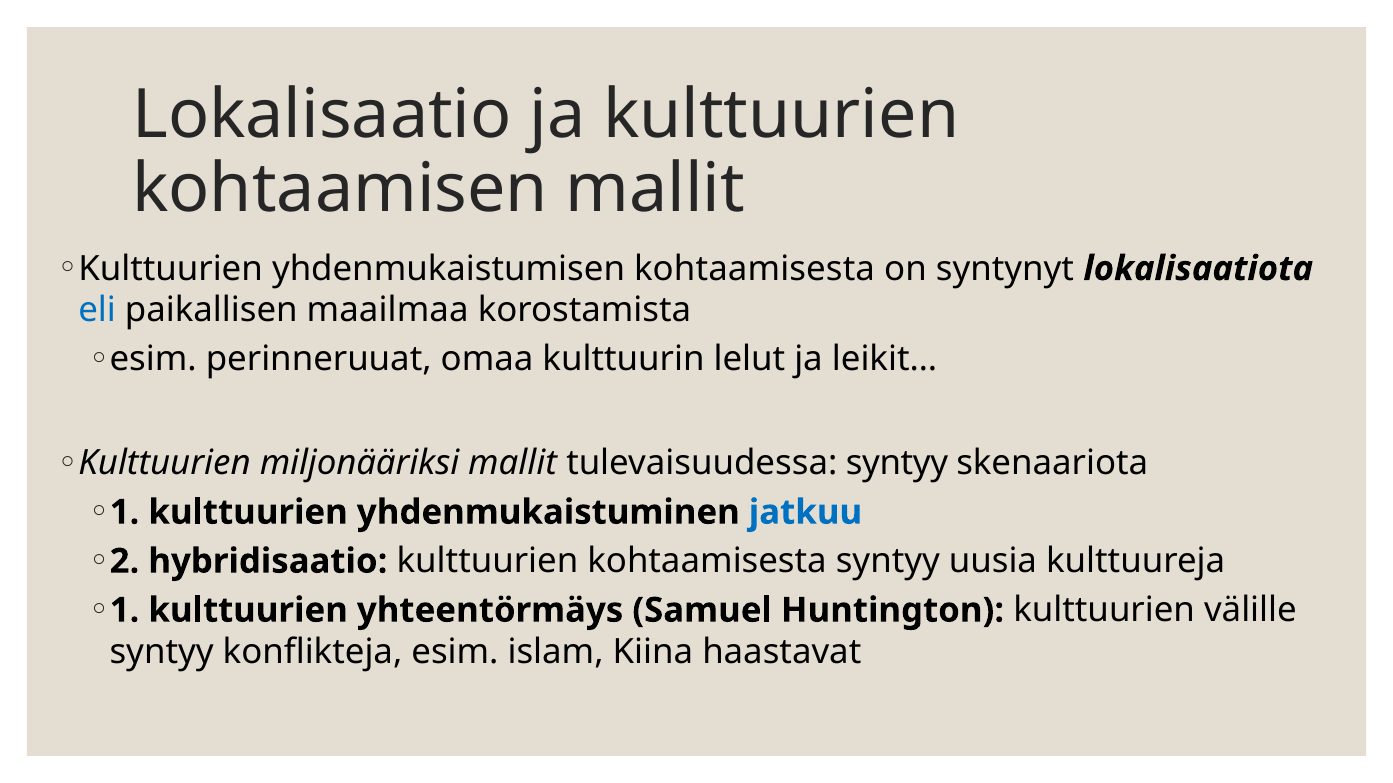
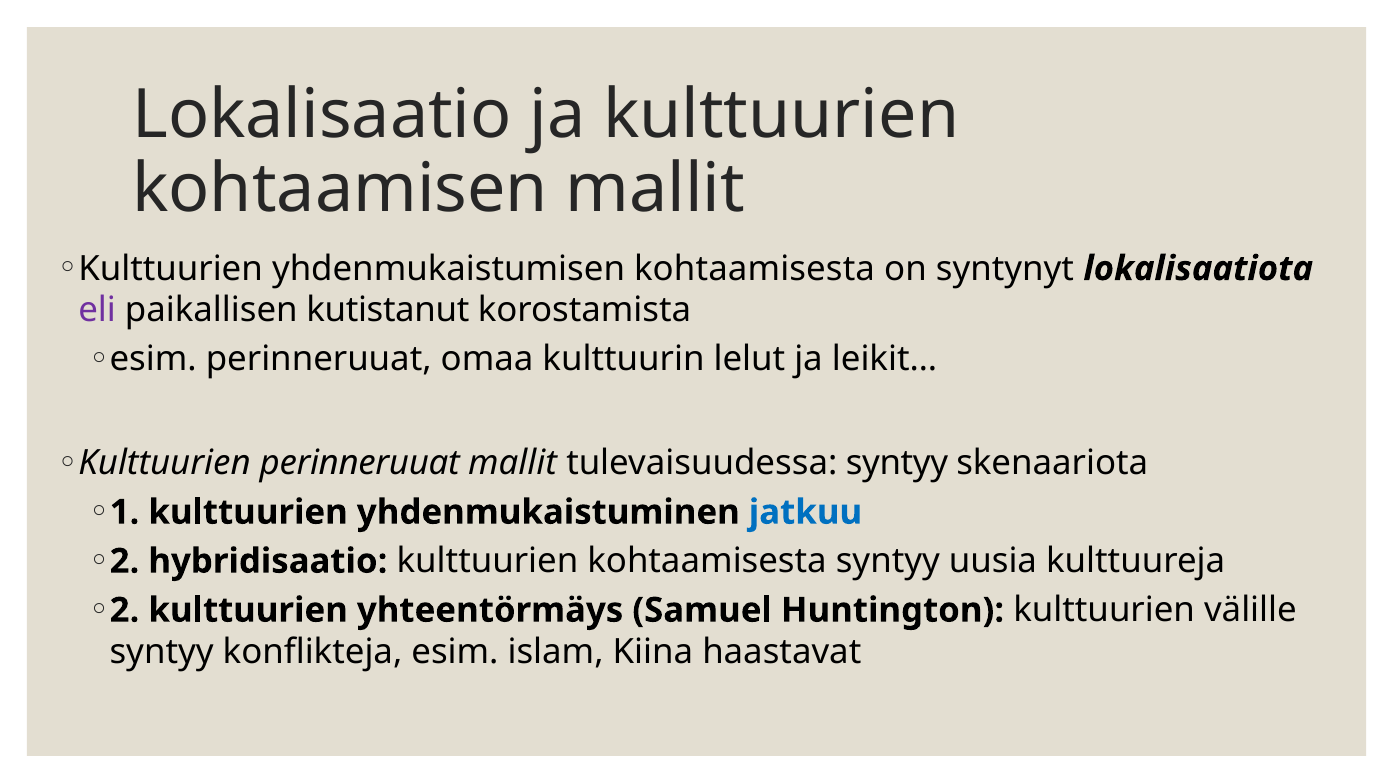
eli colour: blue -> purple
maailmaa: maailmaa -> kutistanut
Kulttuurien miljonääriksi: miljonääriksi -> perinneruuat
1 at (125, 611): 1 -> 2
